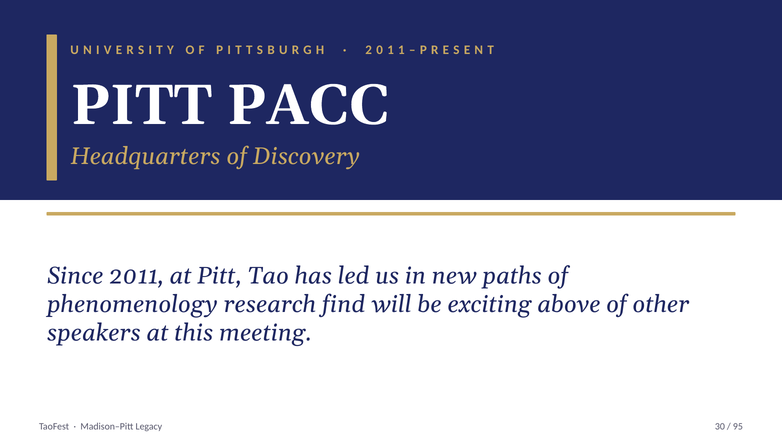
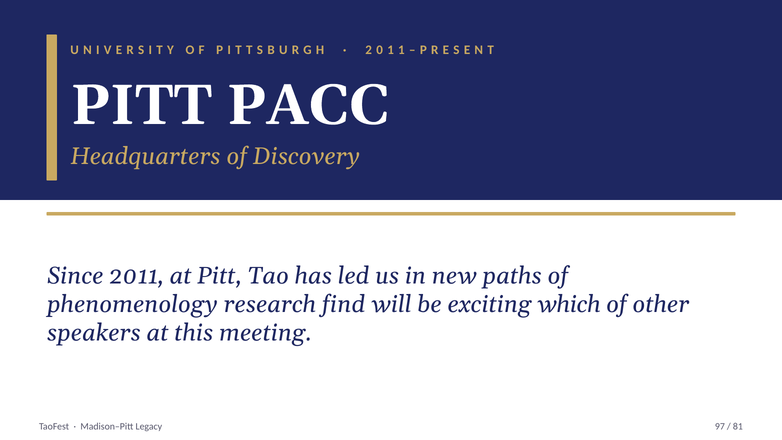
above: above -> which
30: 30 -> 97
95: 95 -> 81
